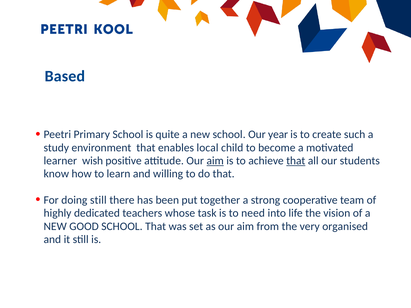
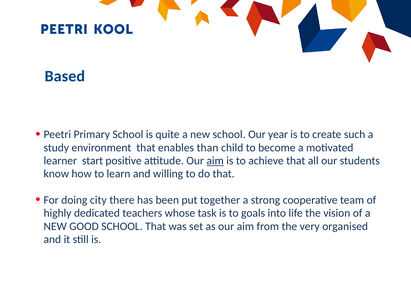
local: local -> than
wish: wish -> start
that at (296, 161) underline: present -> none
doing still: still -> city
need: need -> goals
